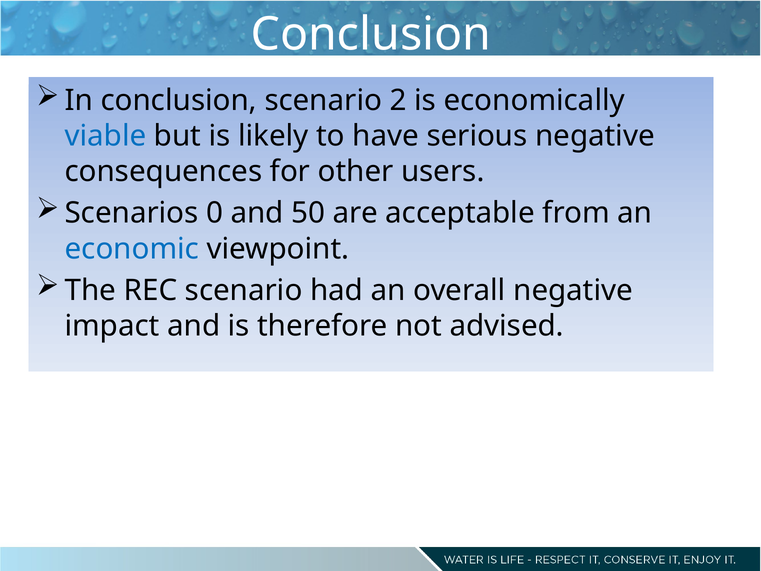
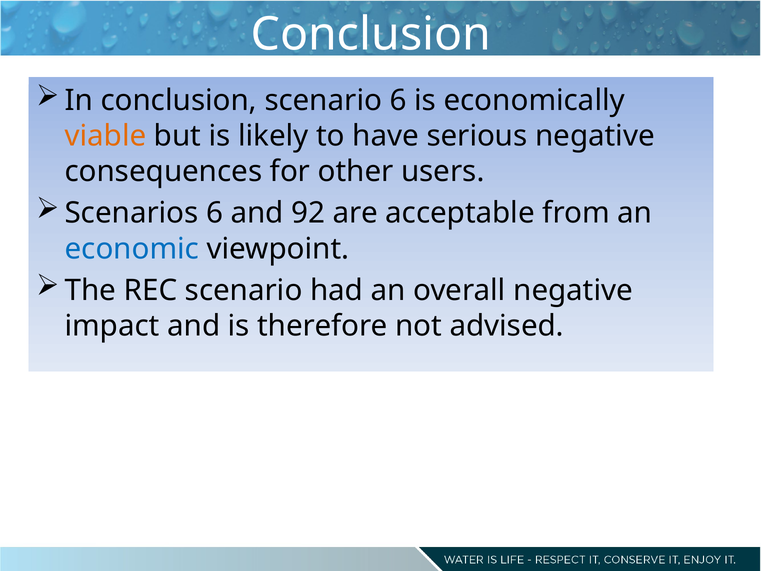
scenario 2: 2 -> 6
viable colour: blue -> orange
Scenarios 0: 0 -> 6
50: 50 -> 92
